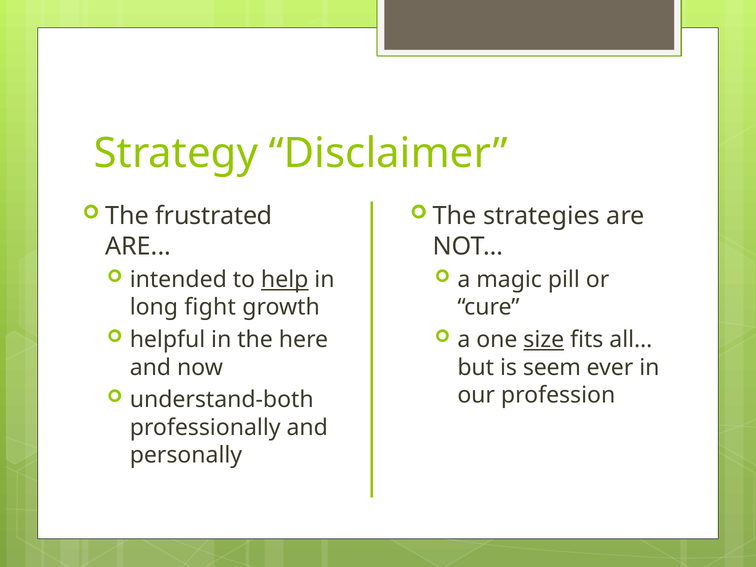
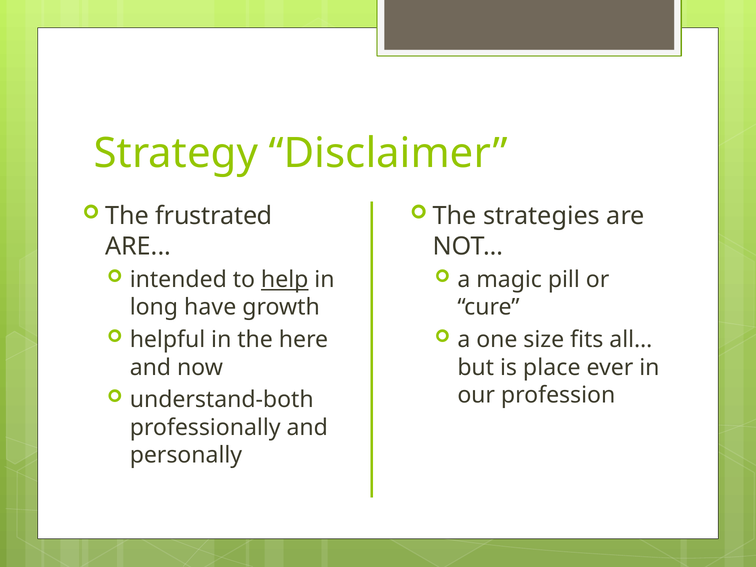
fight: fight -> have
size underline: present -> none
seem: seem -> place
